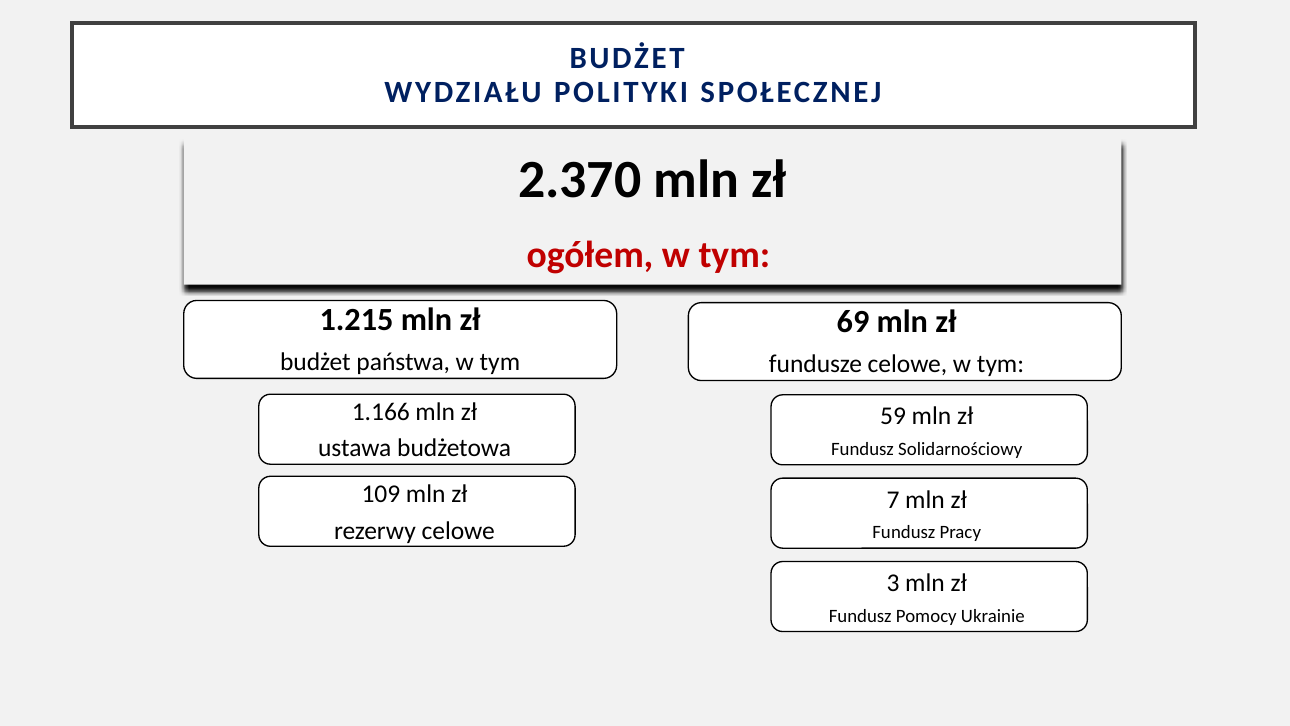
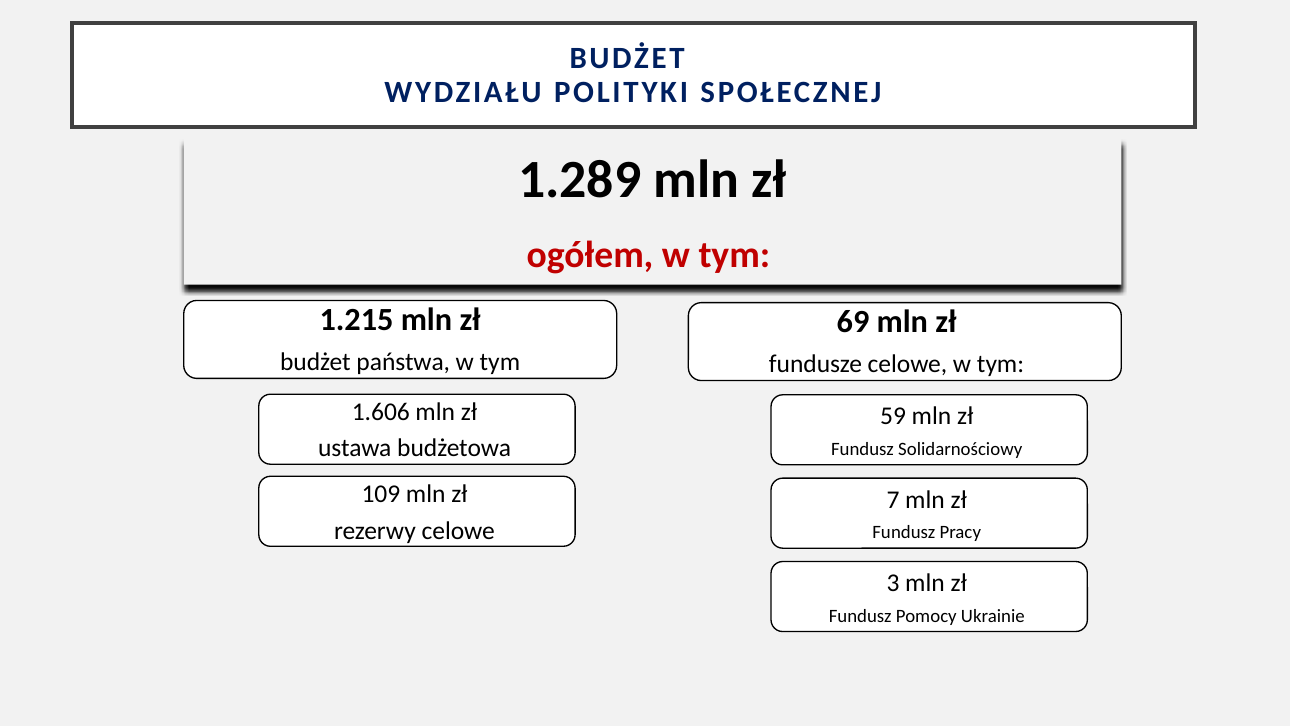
2.370: 2.370 -> 1.289
1.166: 1.166 -> 1.606
